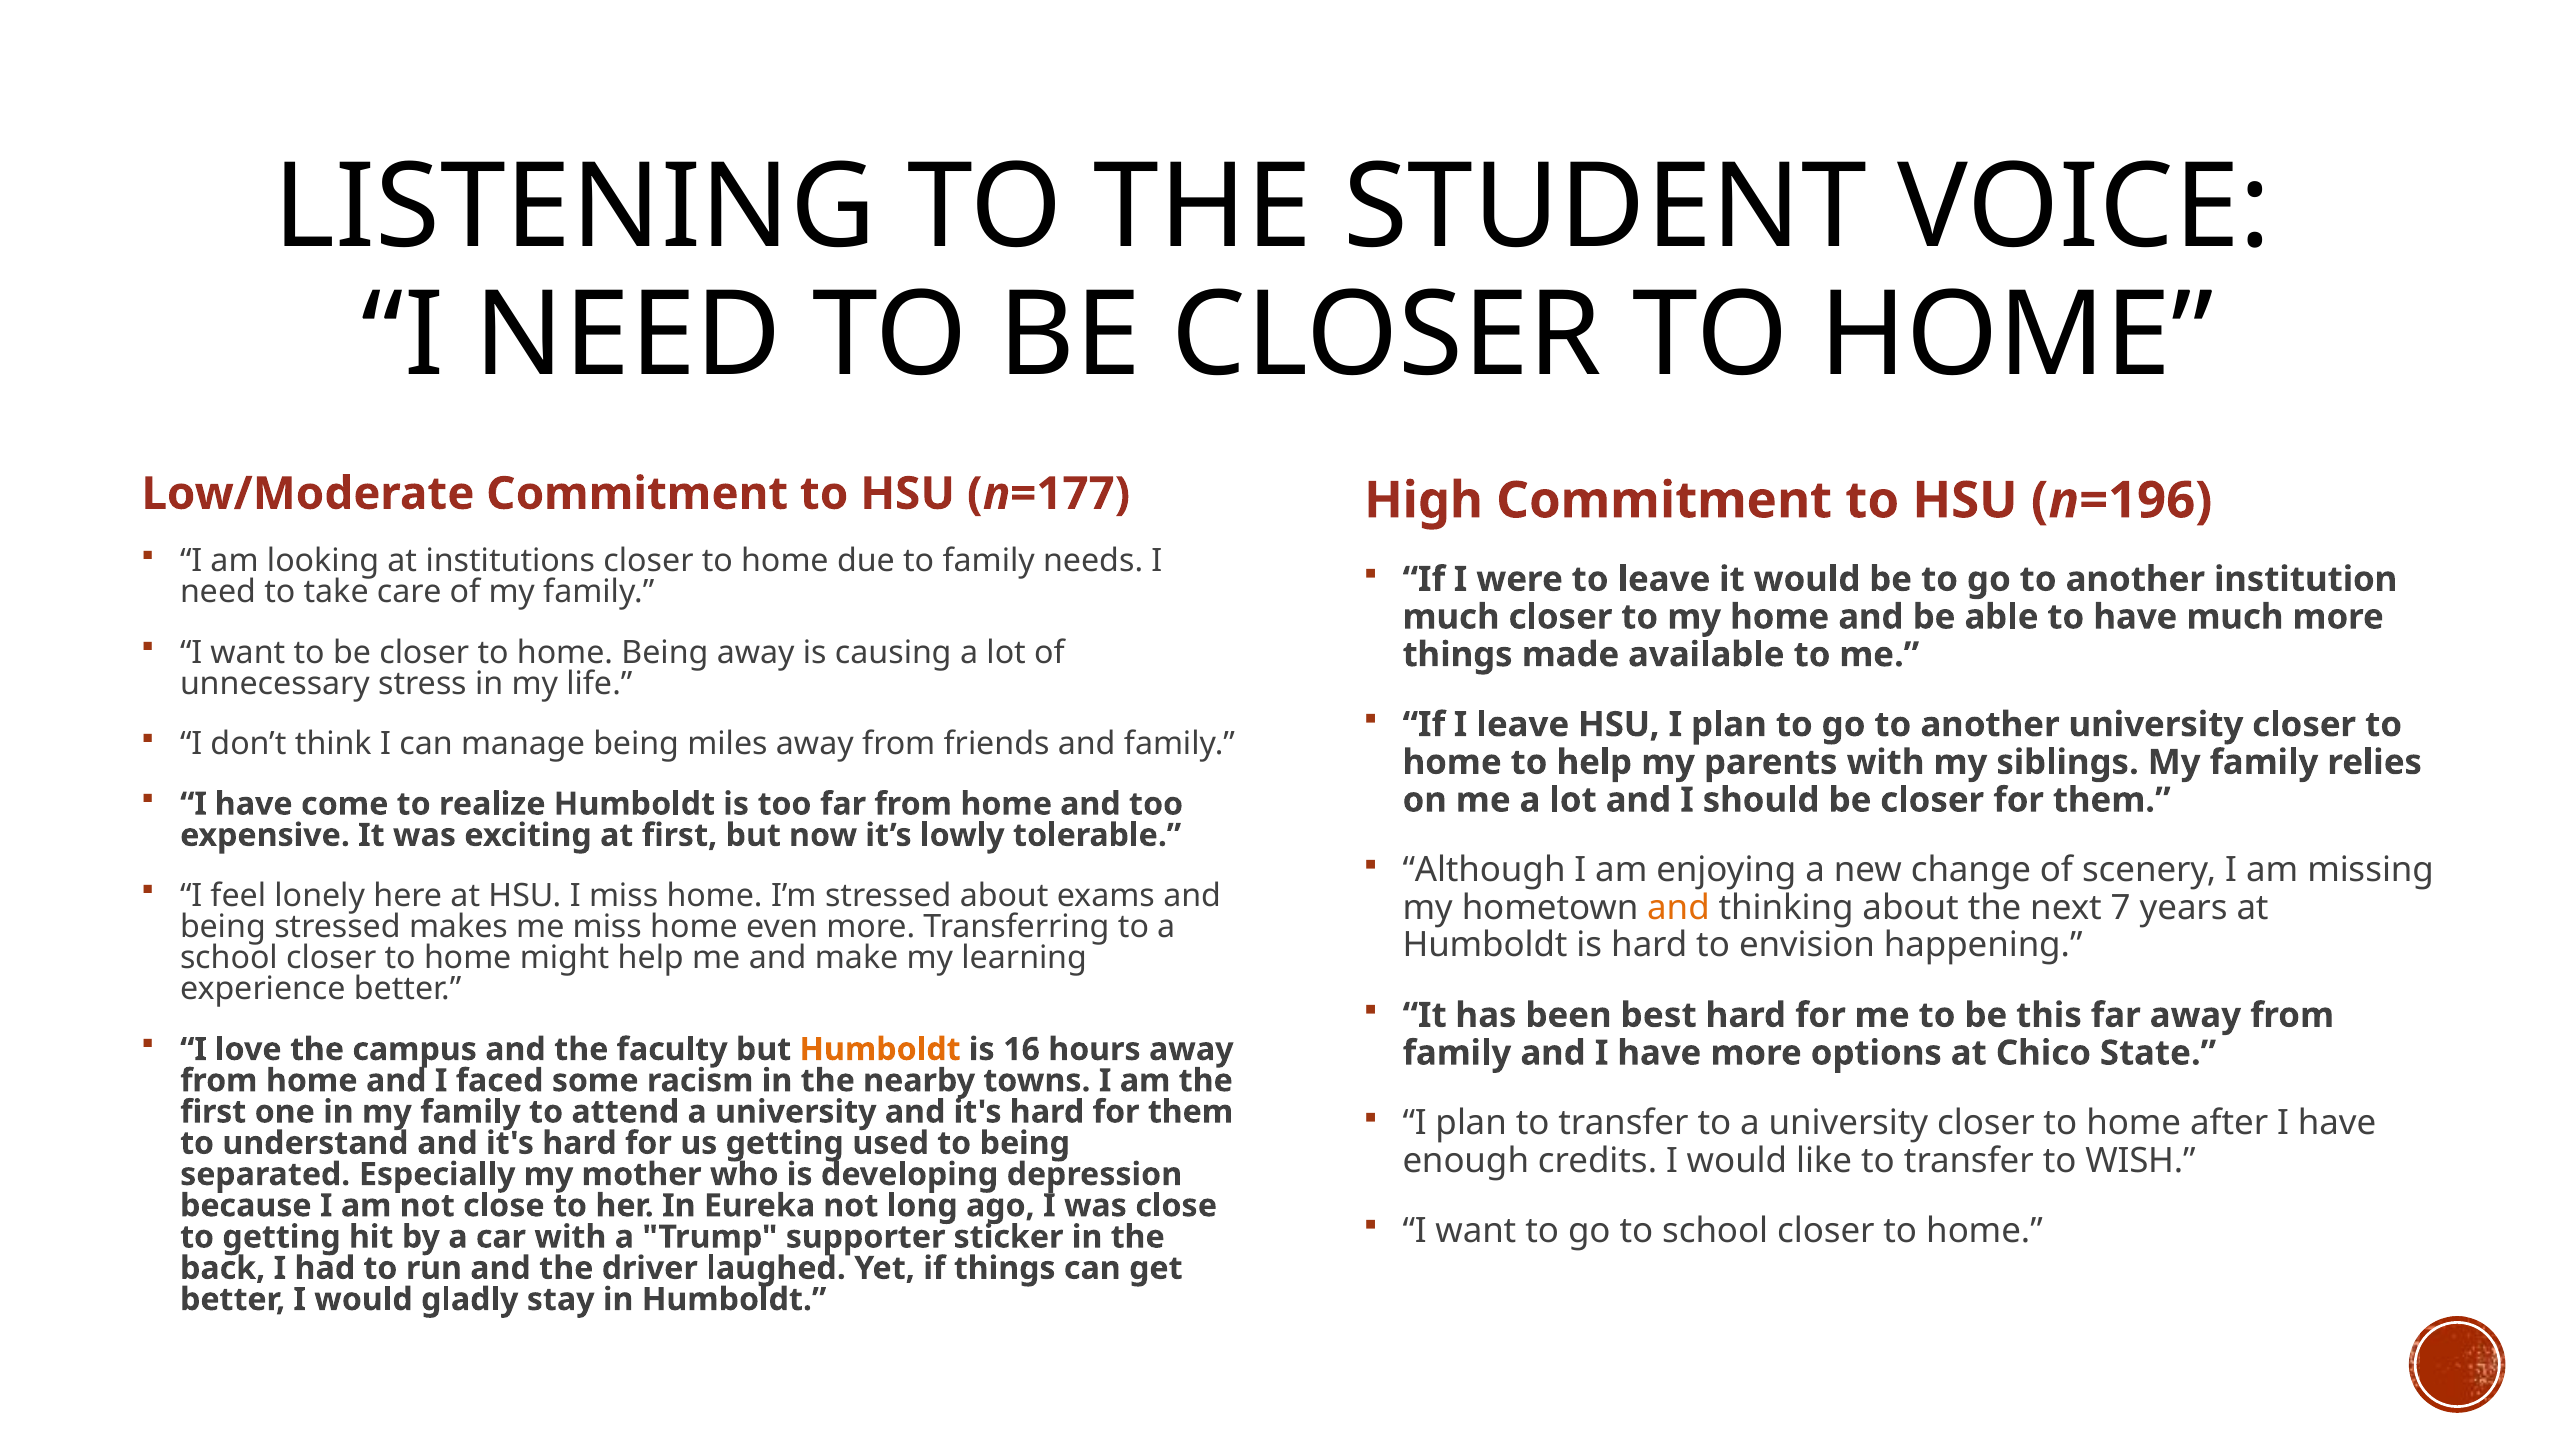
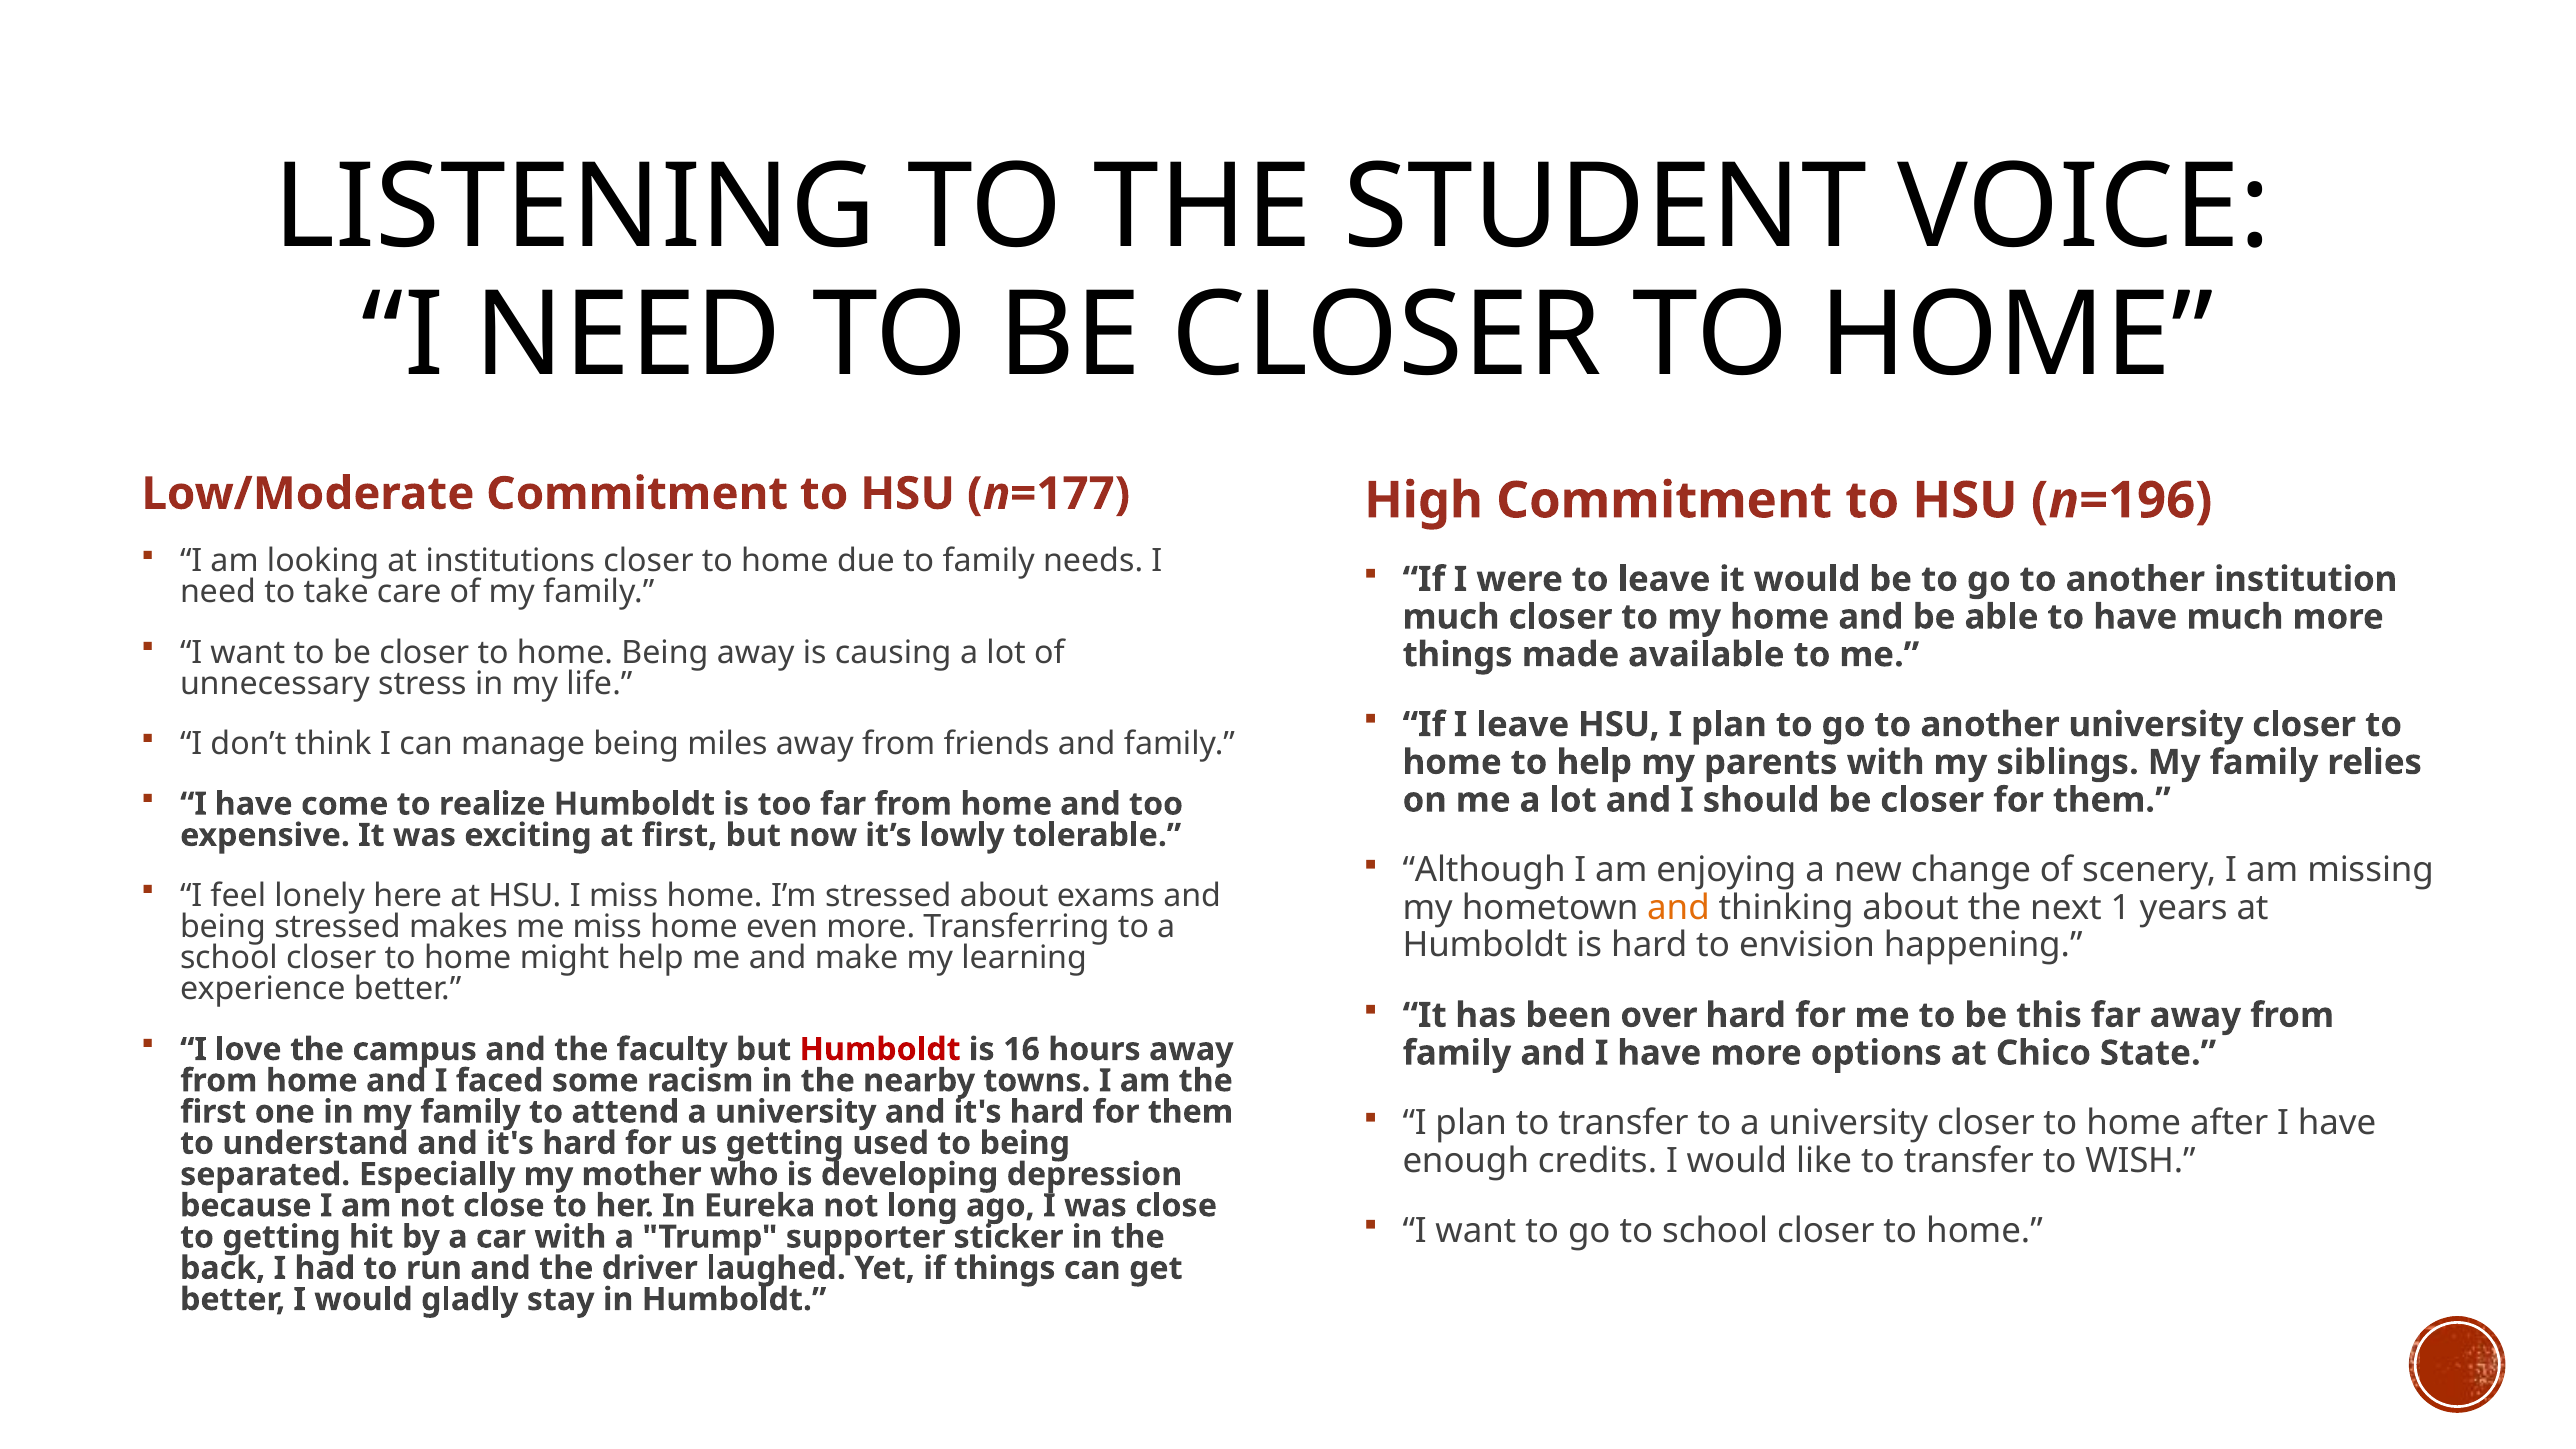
7: 7 -> 1
best: best -> over
Humboldt at (880, 1049) colour: orange -> red
